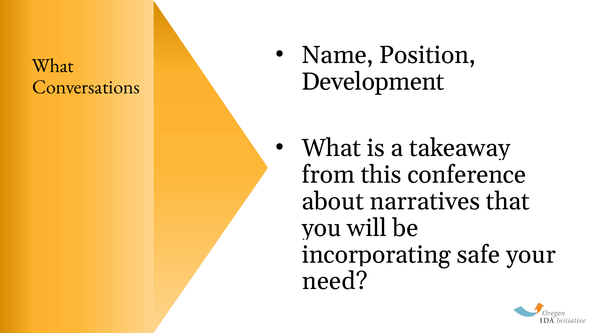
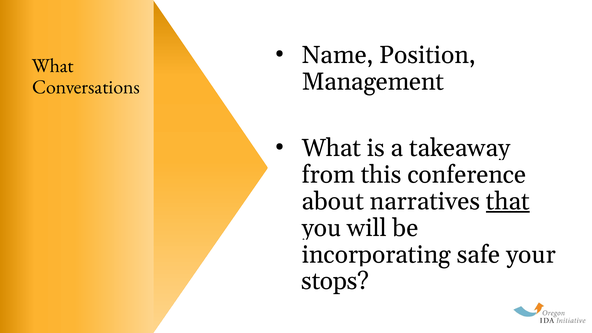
Development: Development -> Management
that underline: none -> present
need: need -> stops
